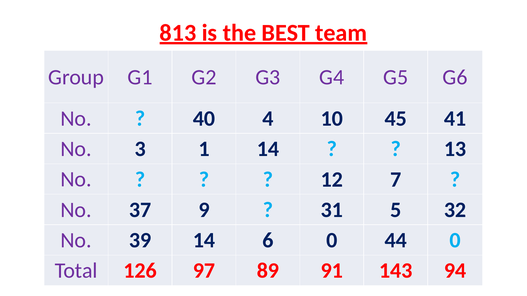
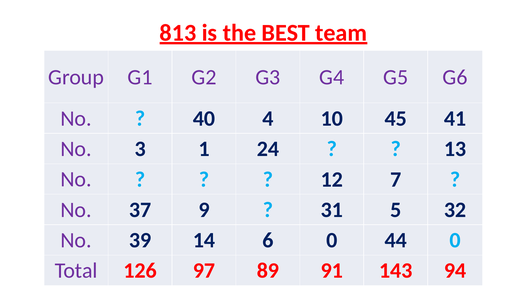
1 14: 14 -> 24
